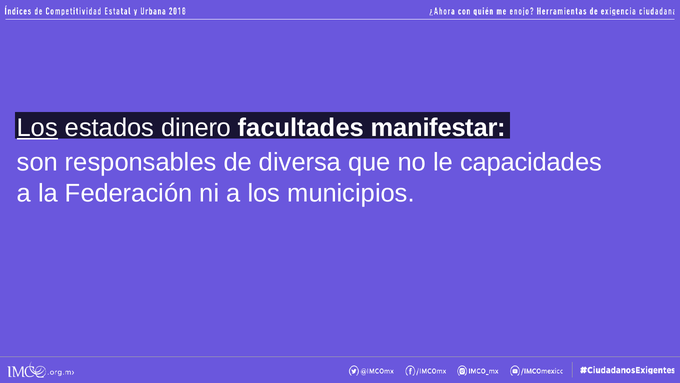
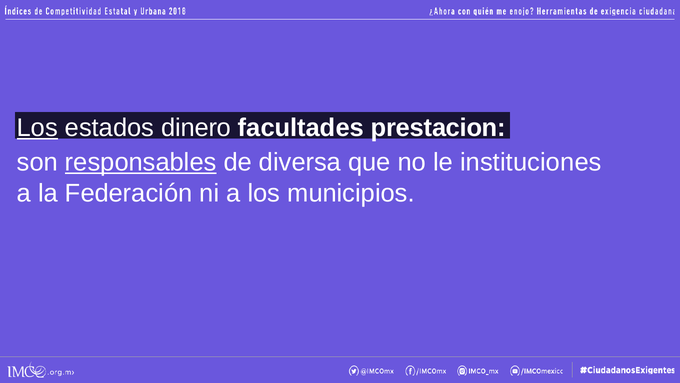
manifestar: manifestar -> prestacion
responsables underline: none -> present
capacidades: capacidades -> instituciones
